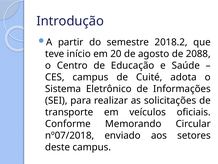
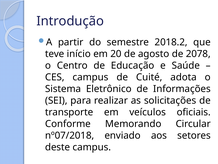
2088: 2088 -> 2078
